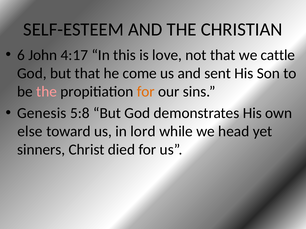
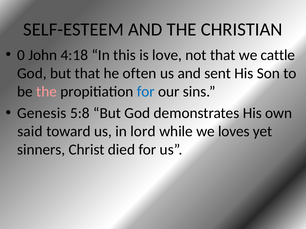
6: 6 -> 0
4:17: 4:17 -> 4:18
come: come -> often
for at (146, 92) colour: orange -> blue
else: else -> said
head: head -> loves
